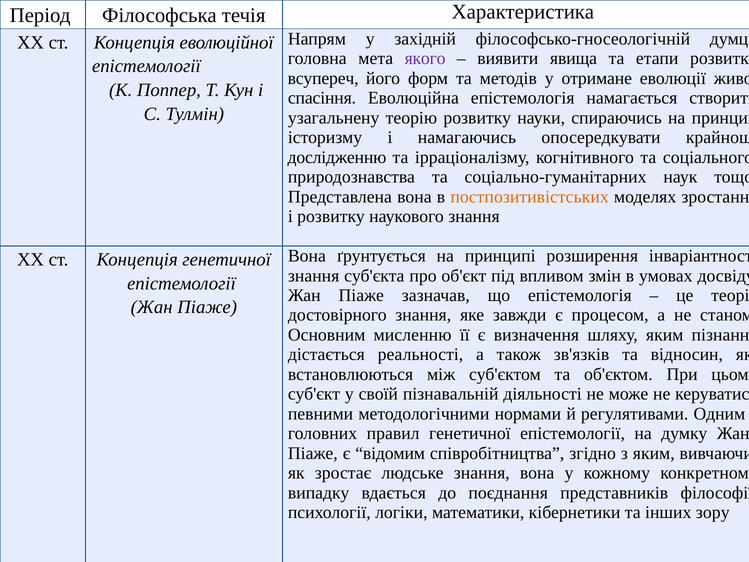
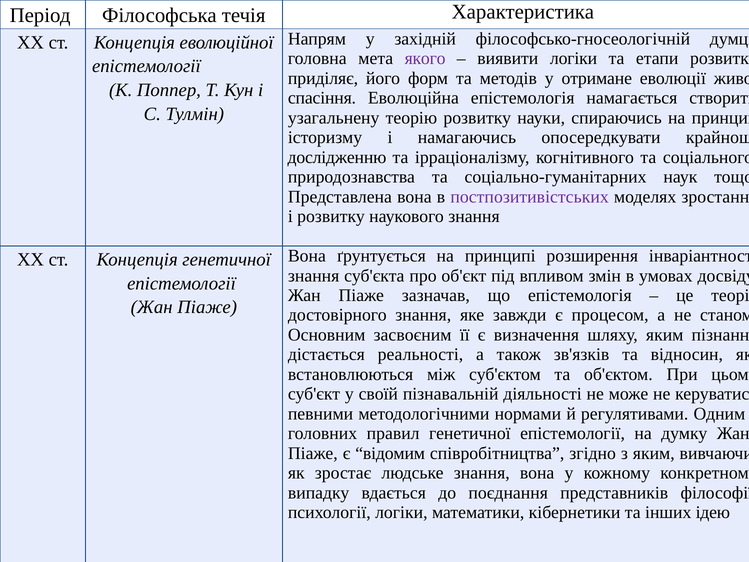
виявити явища: явища -> логіки
всупереч: всупереч -> приділяє
постпозитивістських colour: orange -> purple
мисленню: мисленню -> засвоєним
зору: зору -> ідею
